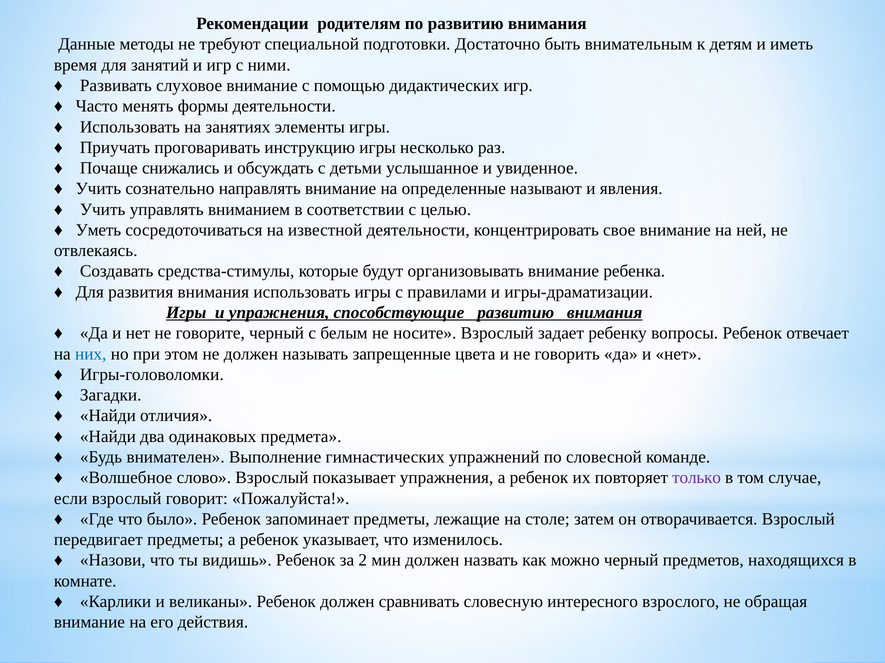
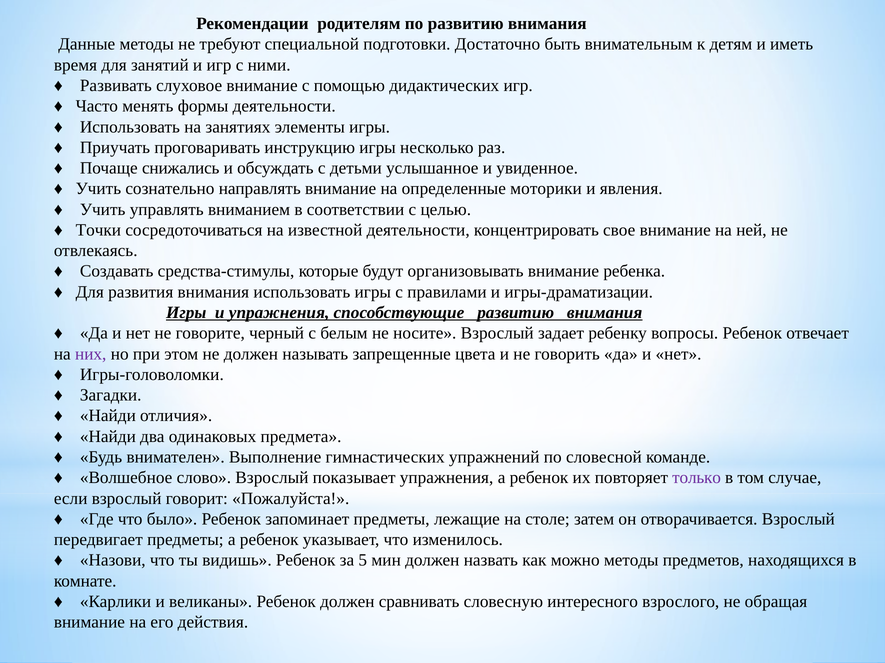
называют: называют -> моторики
Уметь: Уметь -> Точки
них colour: blue -> purple
2: 2 -> 5
можно черный: черный -> методы
